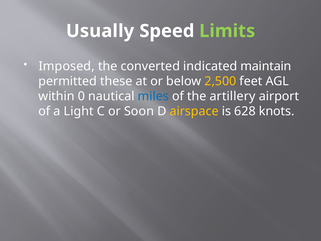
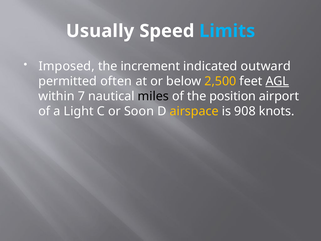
Limits colour: light green -> light blue
converted: converted -> increment
maintain: maintain -> outward
these: these -> often
AGL underline: none -> present
0: 0 -> 7
miles colour: blue -> black
artillery: artillery -> position
628: 628 -> 908
